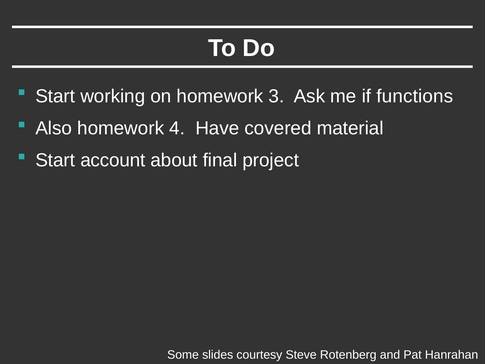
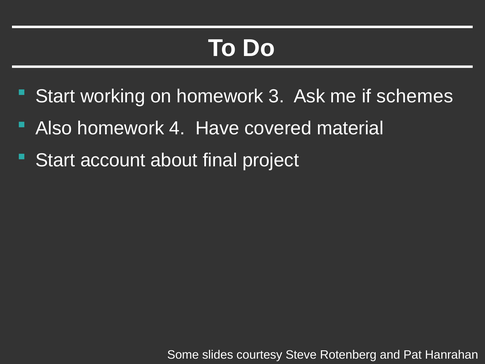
functions: functions -> schemes
